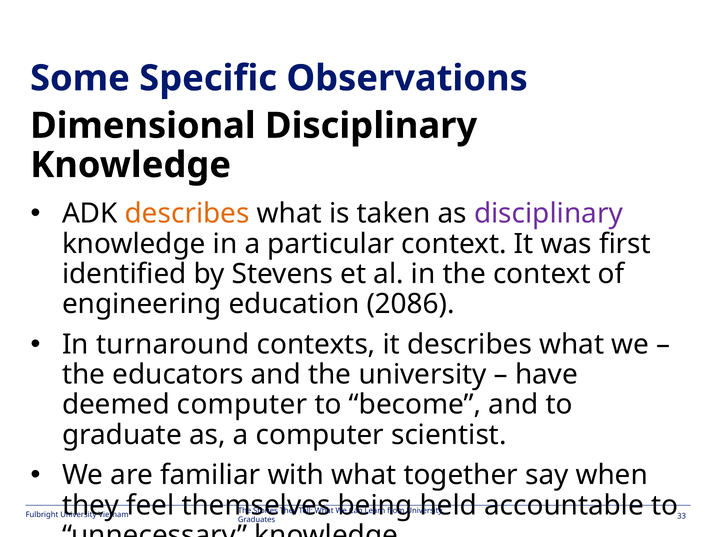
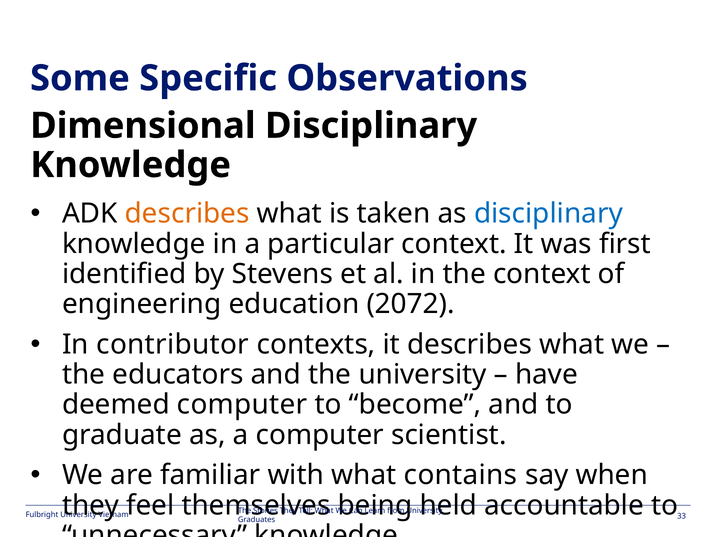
disciplinary at (548, 214) colour: purple -> blue
2086: 2086 -> 2072
turnaround: turnaround -> contributor
together: together -> contains
